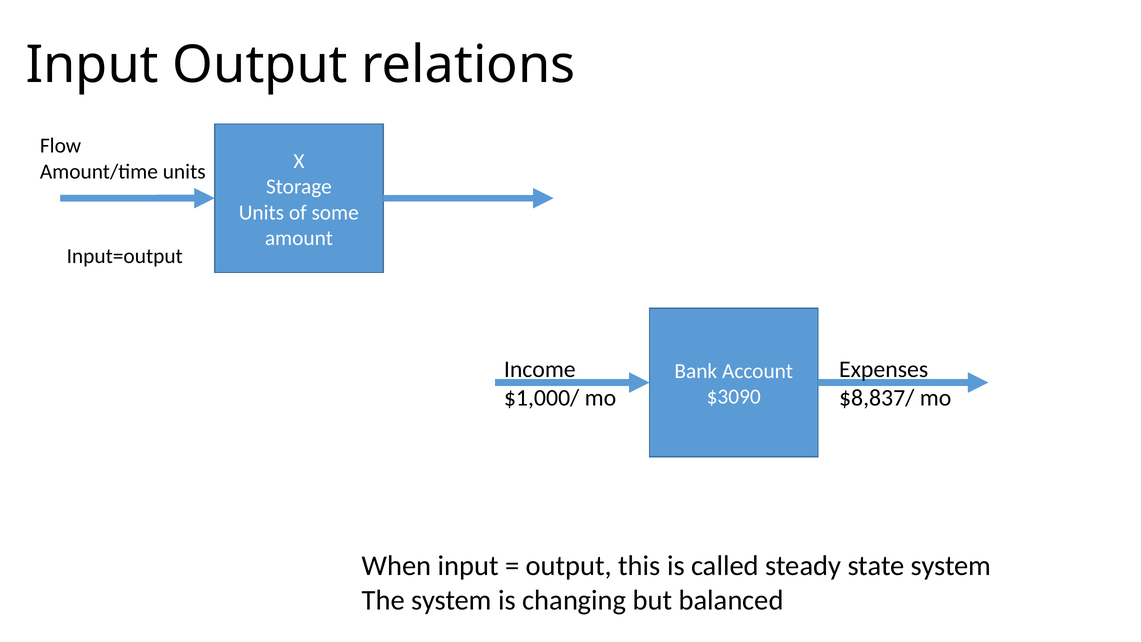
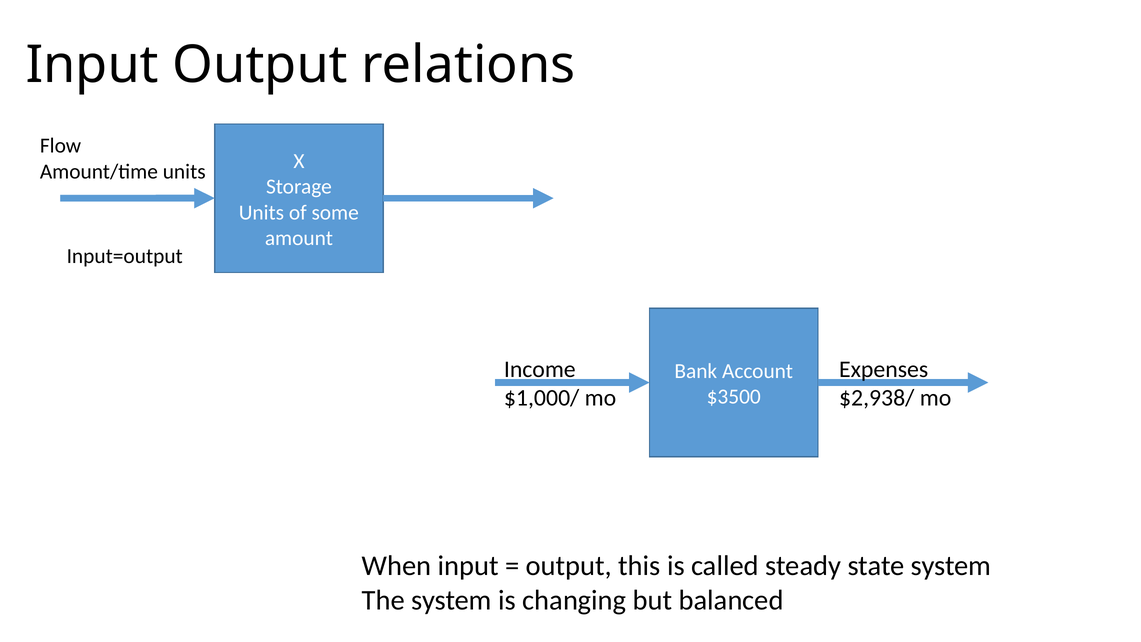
$3090: $3090 -> $3500
$8,837/: $8,837/ -> $2,938/
